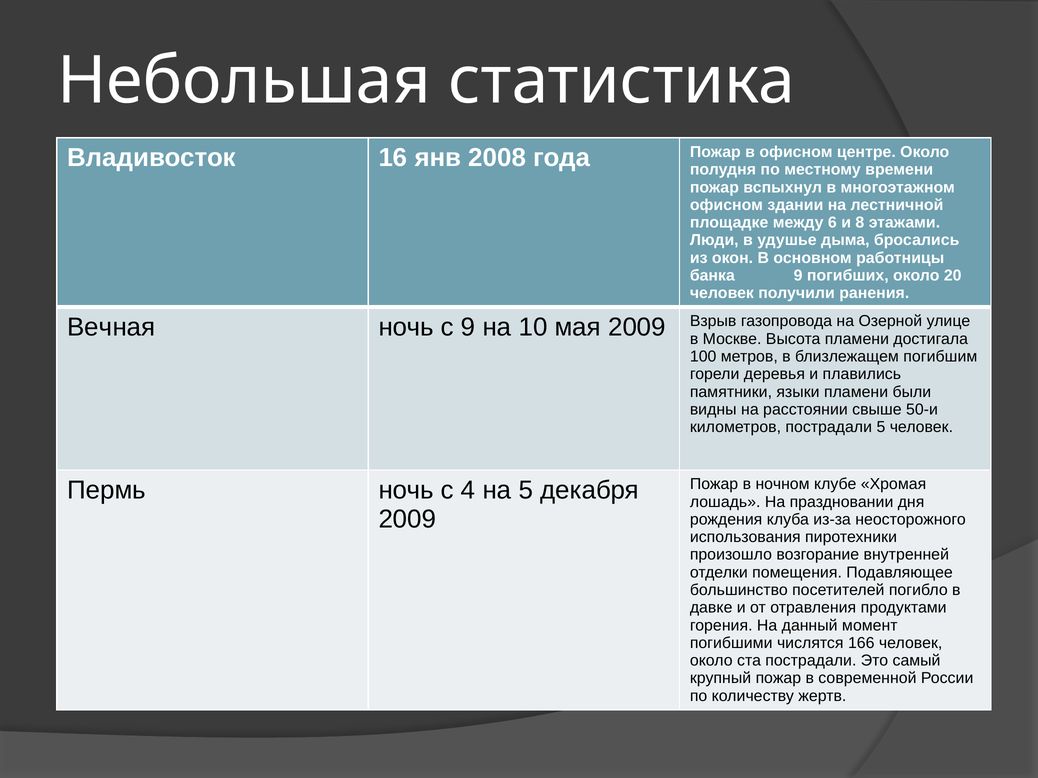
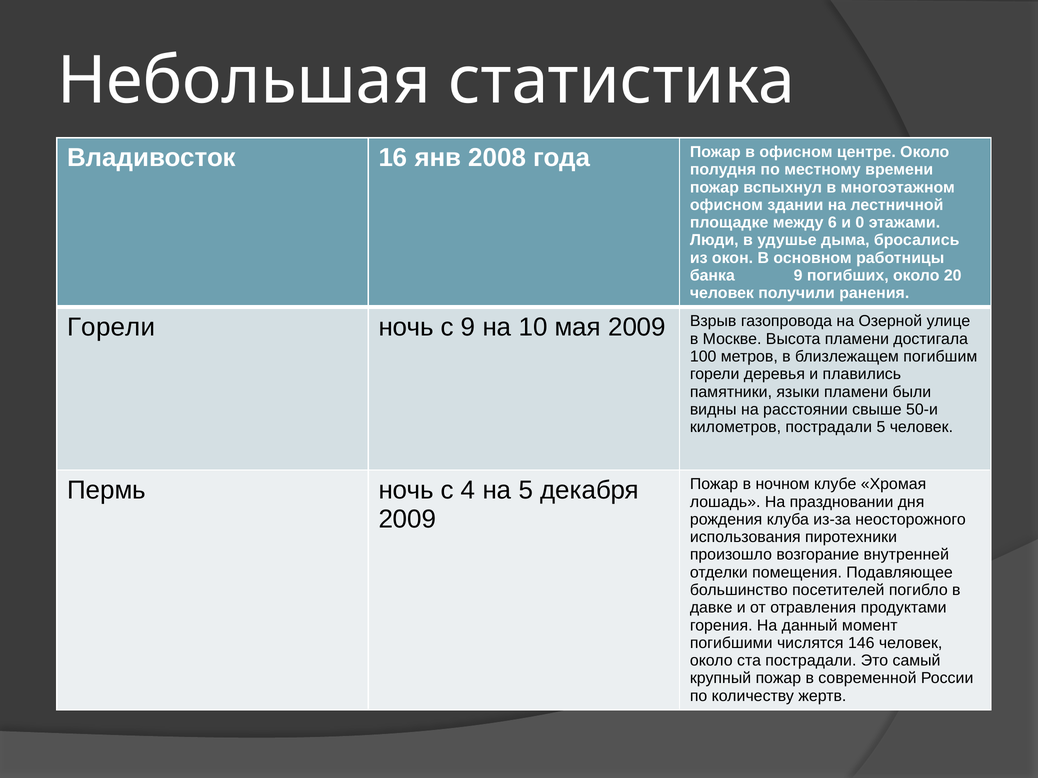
8: 8 -> 0
Вечная at (111, 327): Вечная -> Горели
166: 166 -> 146
